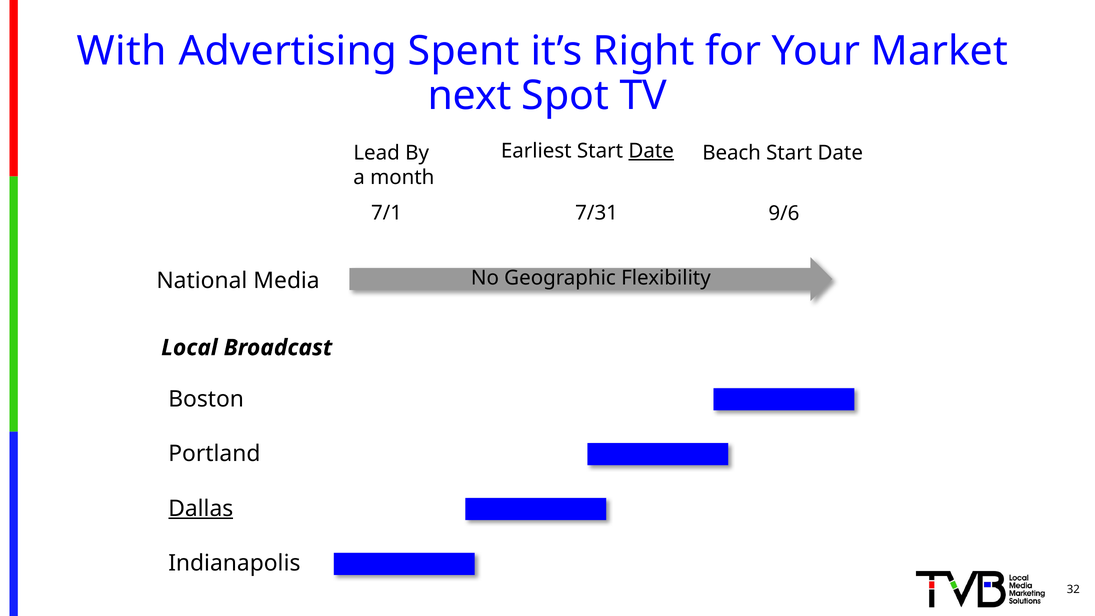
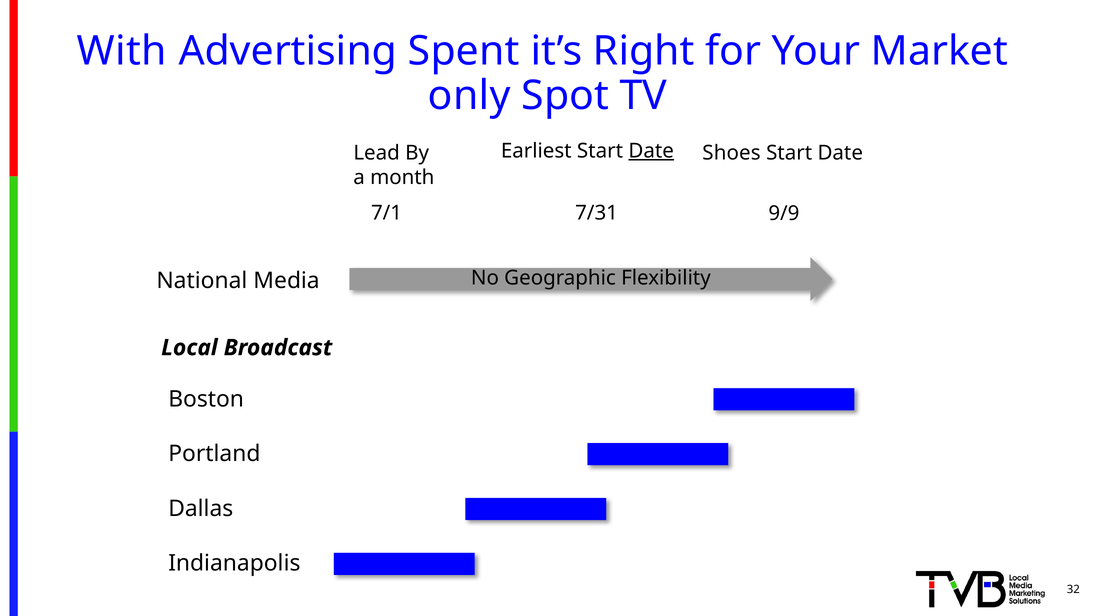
next: next -> only
Beach: Beach -> Shoes
9/6: 9/6 -> 9/9
Dallas underline: present -> none
